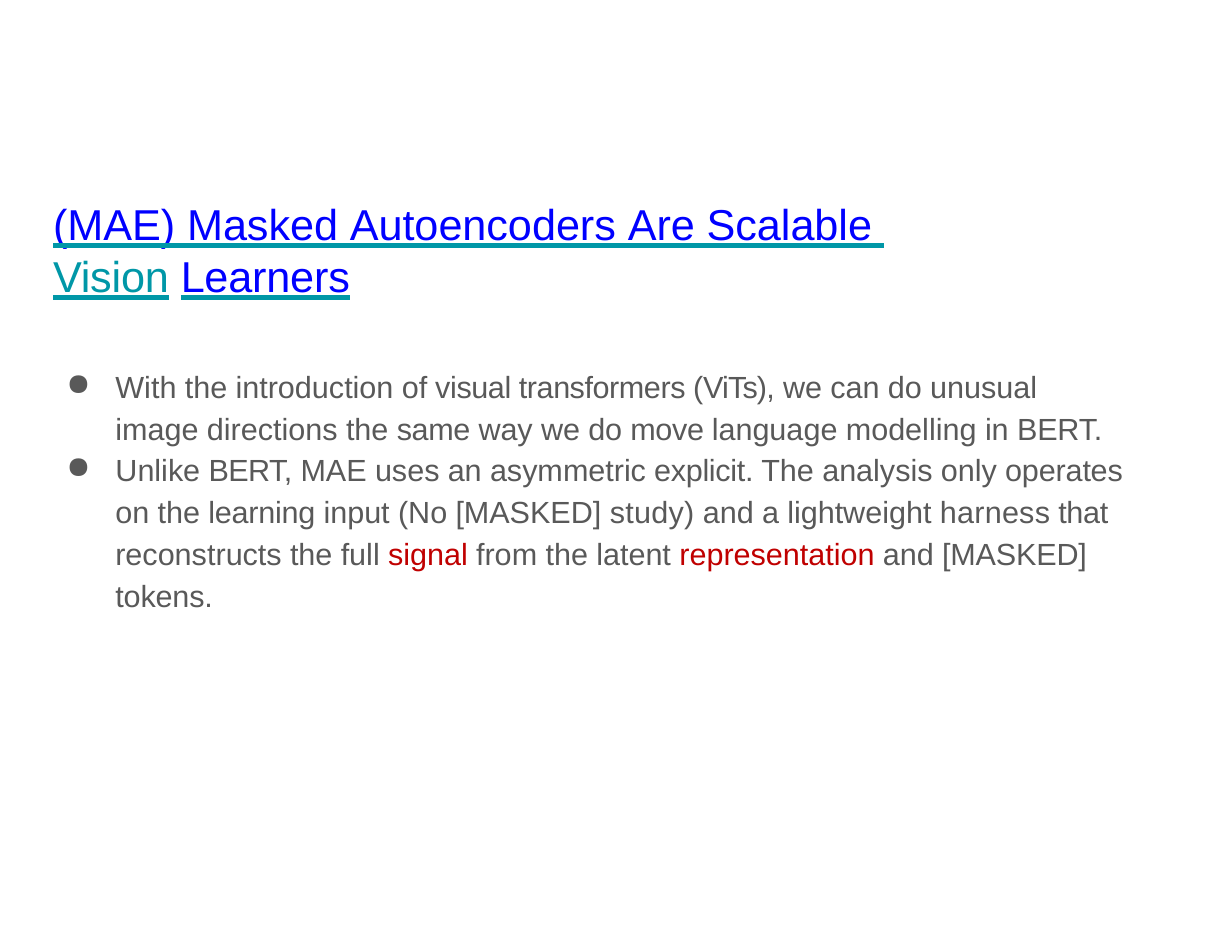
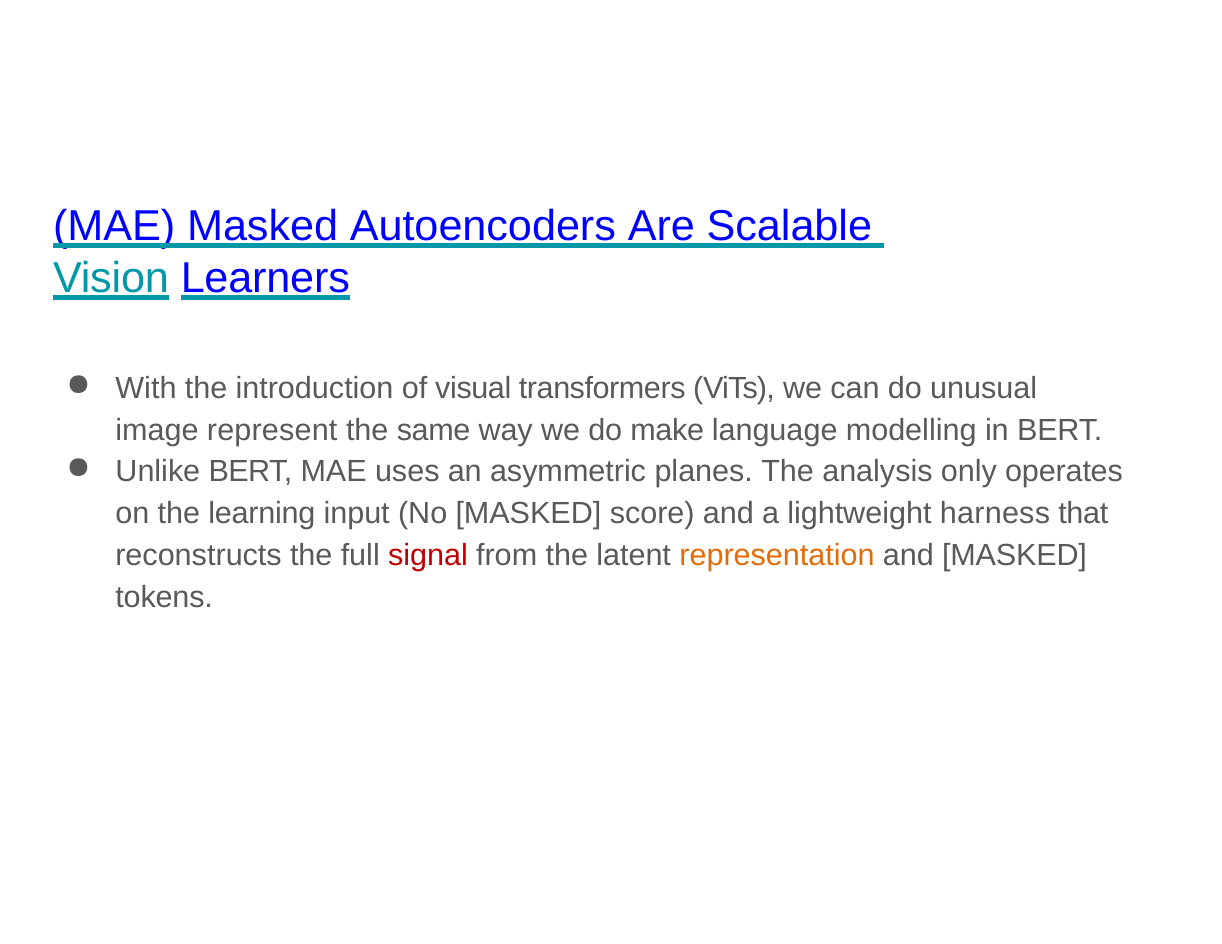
directions: directions -> represent
move: move -> make
explicit: explicit -> planes
study: study -> score
representation colour: red -> orange
